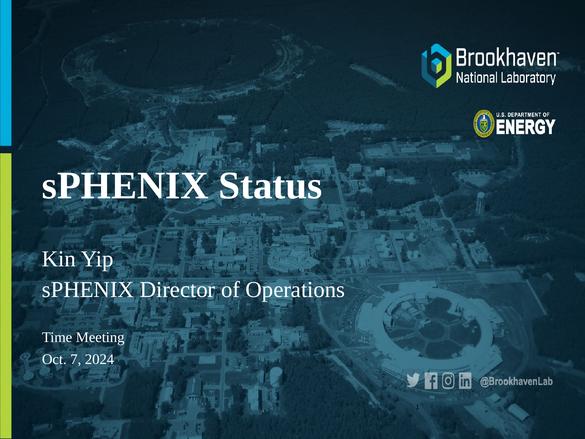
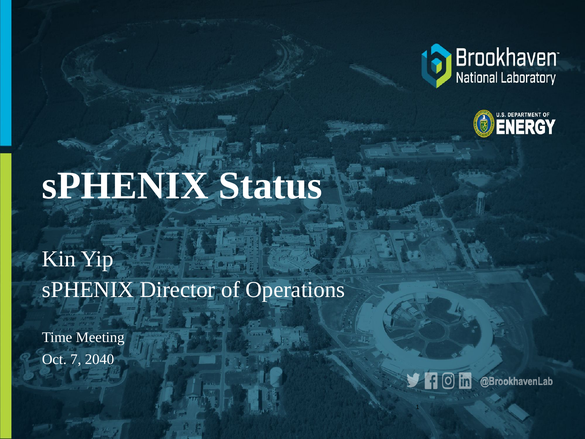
2024: 2024 -> 2040
